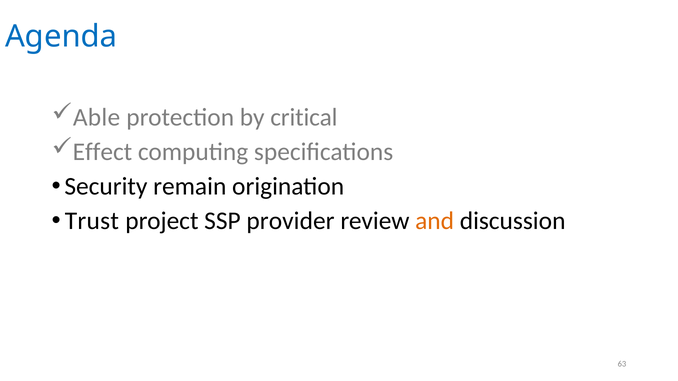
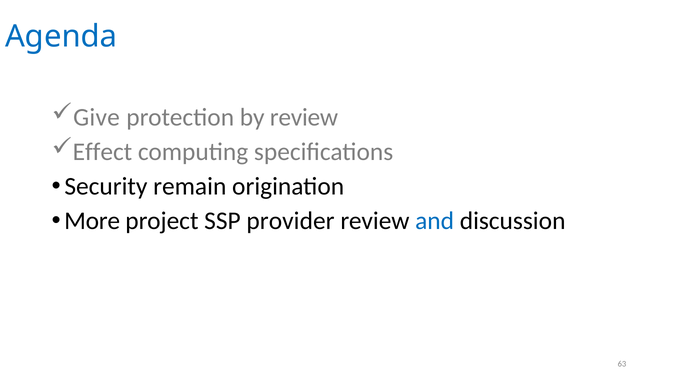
Able: Able -> Give
by critical: critical -> review
Trust: Trust -> More
and colour: orange -> blue
